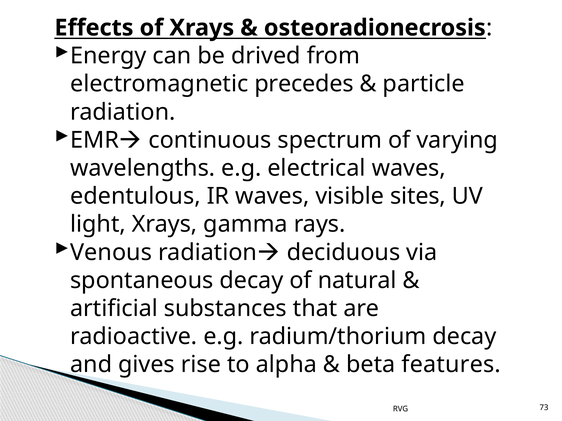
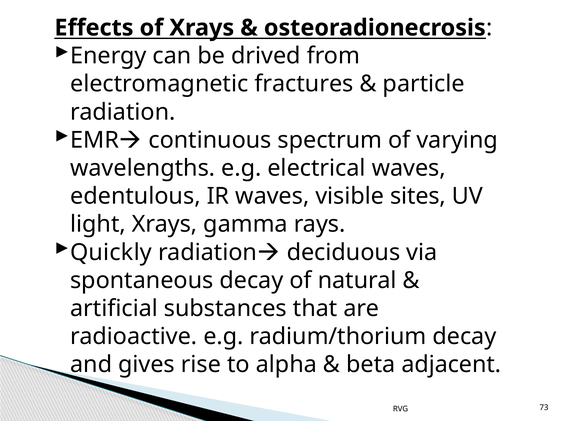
precedes: precedes -> fractures
Venous: Venous -> Quickly
features: features -> adjacent
